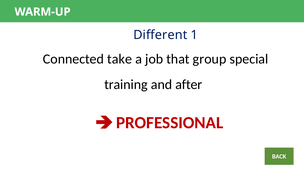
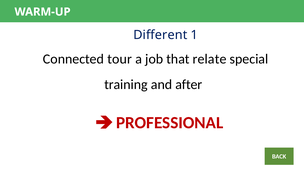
take: take -> tour
group: group -> relate
